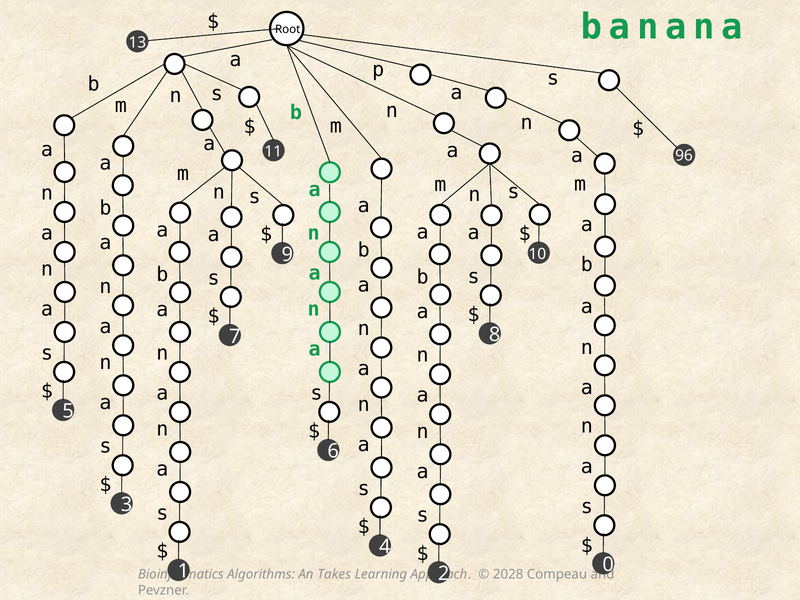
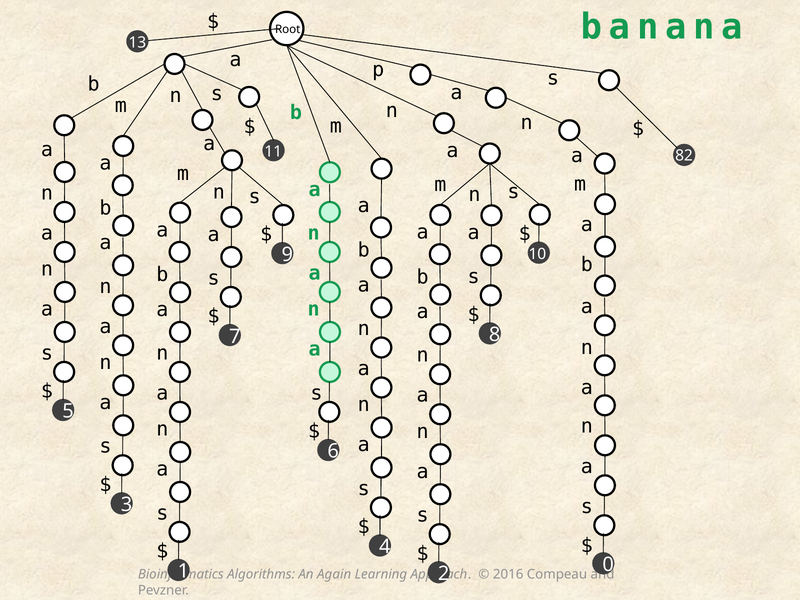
96: 96 -> 82
Takes: Takes -> Again
2028: 2028 -> 2016
